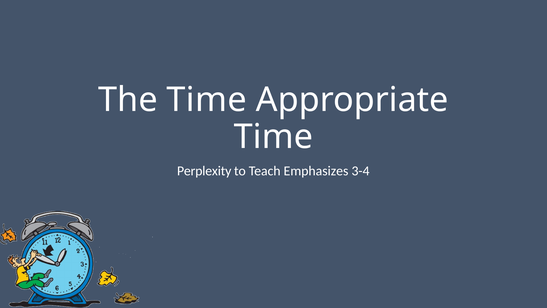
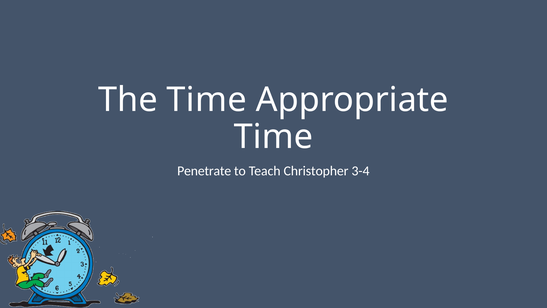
Perplexity: Perplexity -> Penetrate
Emphasizes: Emphasizes -> Christopher
